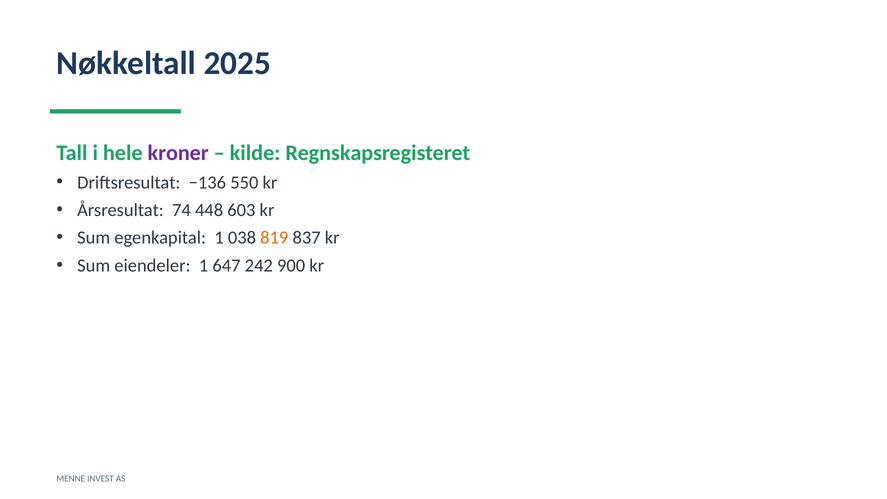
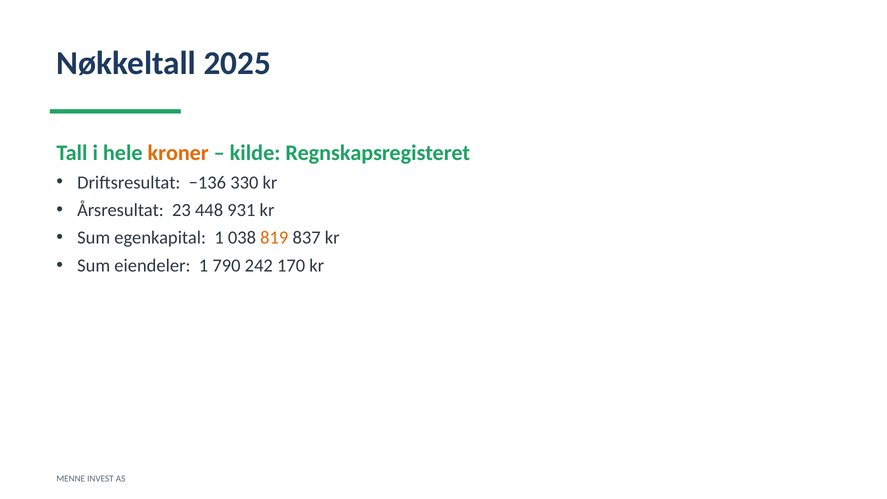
kroner colour: purple -> orange
550: 550 -> 330
74: 74 -> 23
603: 603 -> 931
647: 647 -> 790
900: 900 -> 170
